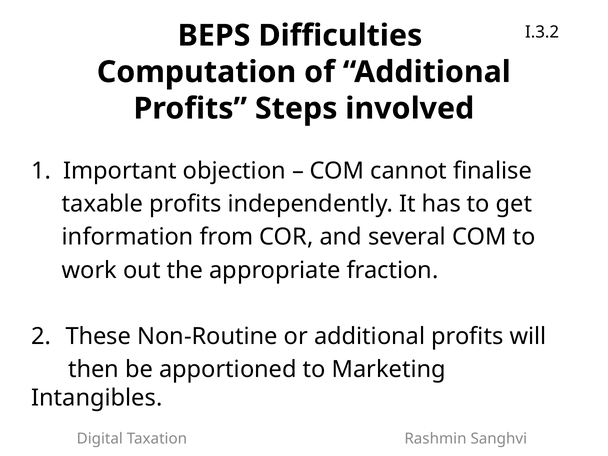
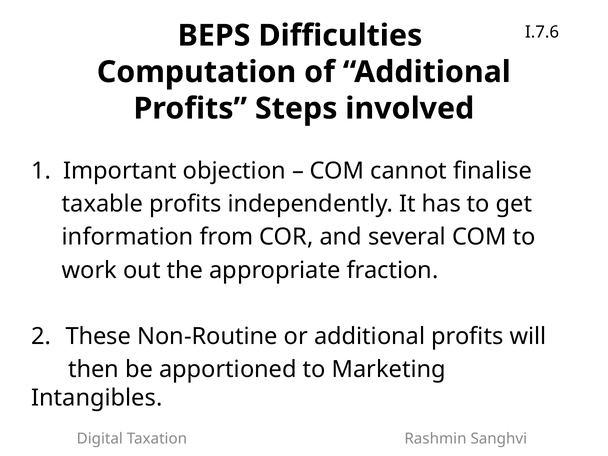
I.3.2: I.3.2 -> I.7.6
